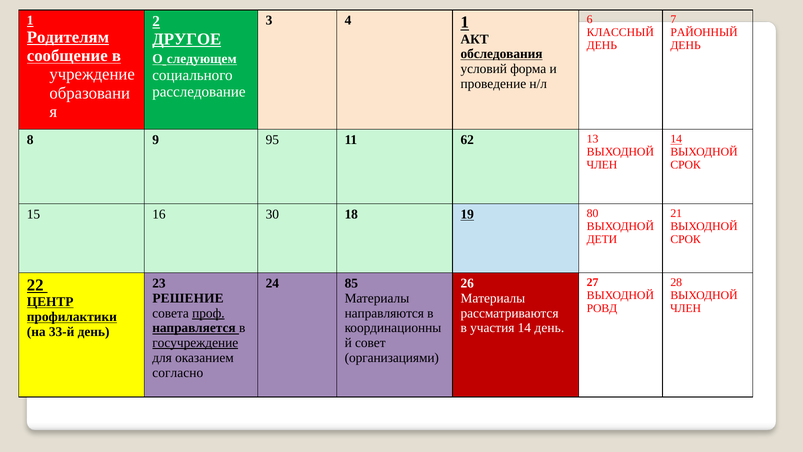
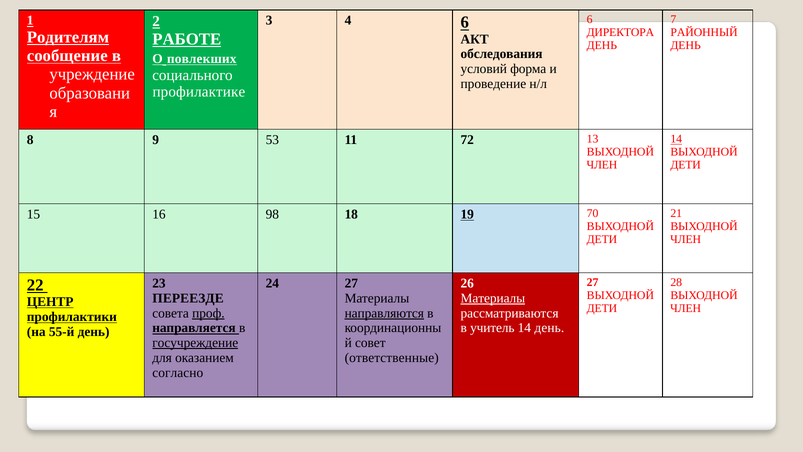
4 1: 1 -> 6
КЛАССНЫЙ: КЛАССНЫЙ -> ДИРЕКТОРА
ДРУГОЕ: ДРУГОЕ -> РАБОТЕ
обследования underline: present -> none
следующем: следующем -> повлекших
расследование: расследование -> профилактике
95: 95 -> 53
62: 62 -> 72
СРОК at (686, 165): СРОК -> ДЕТИ
30: 30 -> 98
80: 80 -> 70
СРОК at (686, 239): СРОК -> ЧЛЕН
24 85: 85 -> 27
РЕШЕНИЕ: РЕШЕНИЕ -> ПЕРЕЕЗДЕ
Материалы at (493, 298) underline: none -> present
РОВД at (602, 308): РОВД -> ДЕТИ
направляются underline: none -> present
участия: участия -> учитель
33-й: 33-й -> 55-й
организациями: организациями -> ответственные
